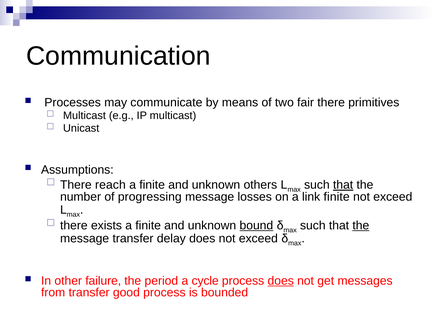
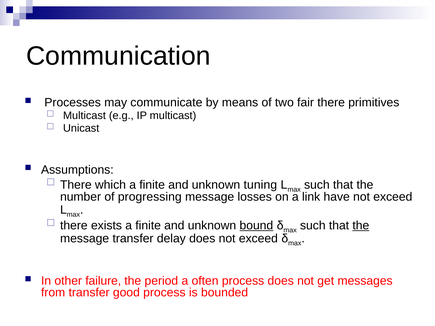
reach: reach -> which
others: others -> tuning
that at (343, 185) underline: present -> none
link finite: finite -> have
cycle: cycle -> often
does at (281, 281) underline: present -> none
